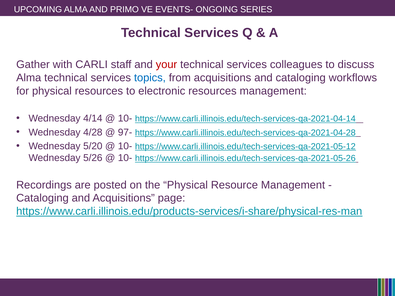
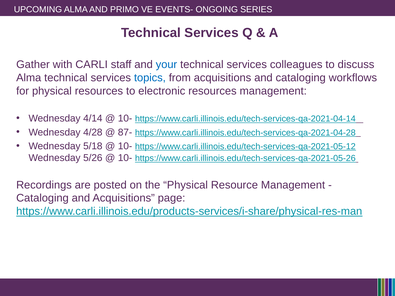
your colour: red -> blue
97-: 97- -> 87-
5/20: 5/20 -> 5/18
